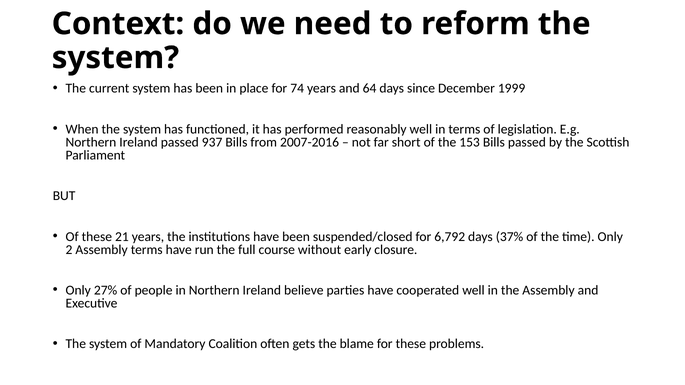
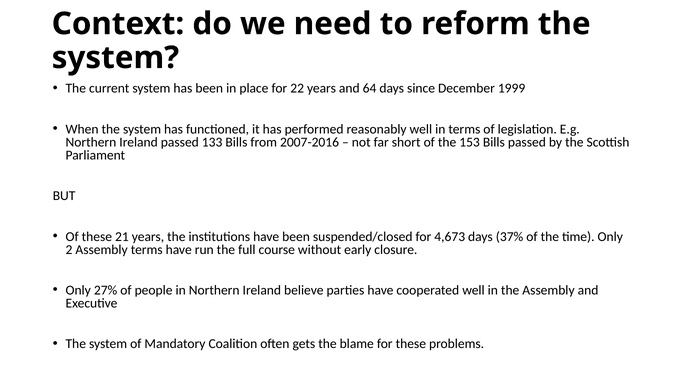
74: 74 -> 22
937: 937 -> 133
6,792: 6,792 -> 4,673
